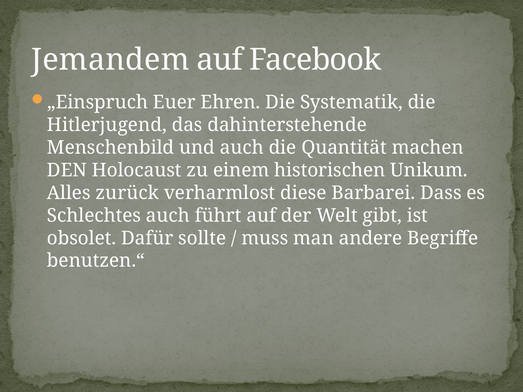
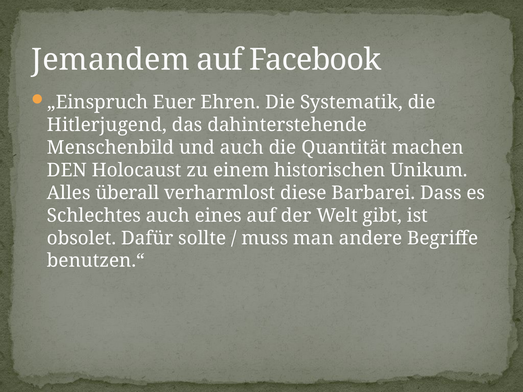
zurück: zurück -> überall
führt: führt -> eines
